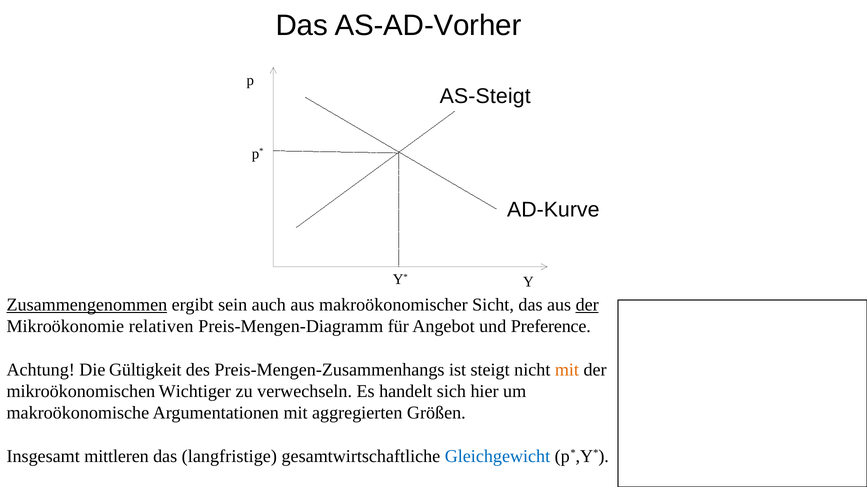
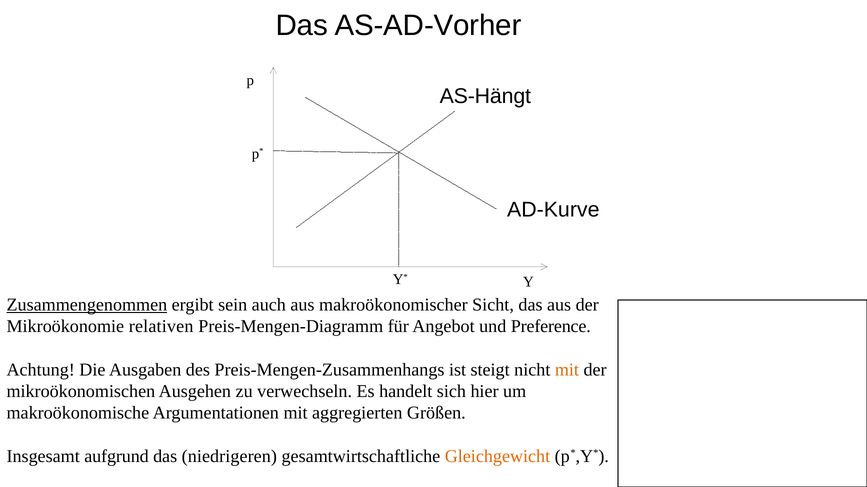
AS-Steigt: AS-Steigt -> AS-Hängt
der at (587, 305) underline: present -> none
Gültigkeit: Gültigkeit -> Ausgaben
Wichtiger: Wichtiger -> Ausgehen
mittleren: mittleren -> aufgrund
langfristige: langfristige -> niedrigeren
Gleichgewicht colour: blue -> orange
